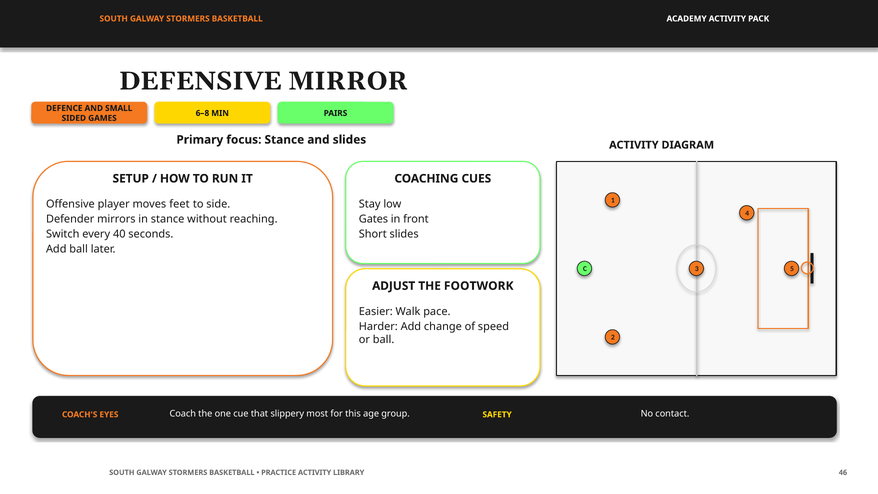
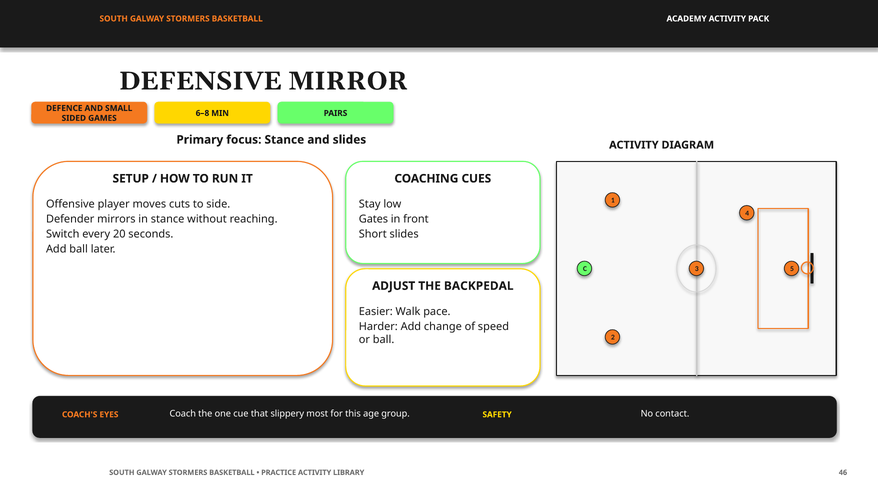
feet: feet -> cuts
40: 40 -> 20
FOOTWORK: FOOTWORK -> BACKPEDAL
